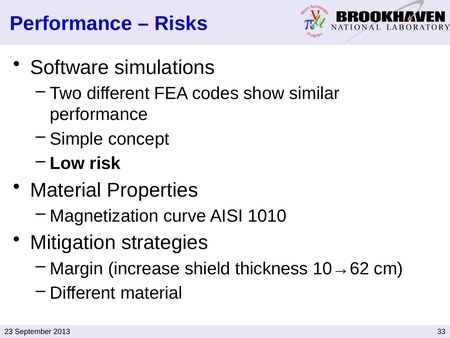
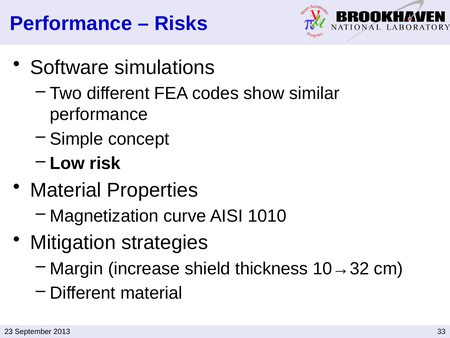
10→62: 10→62 -> 10→32
